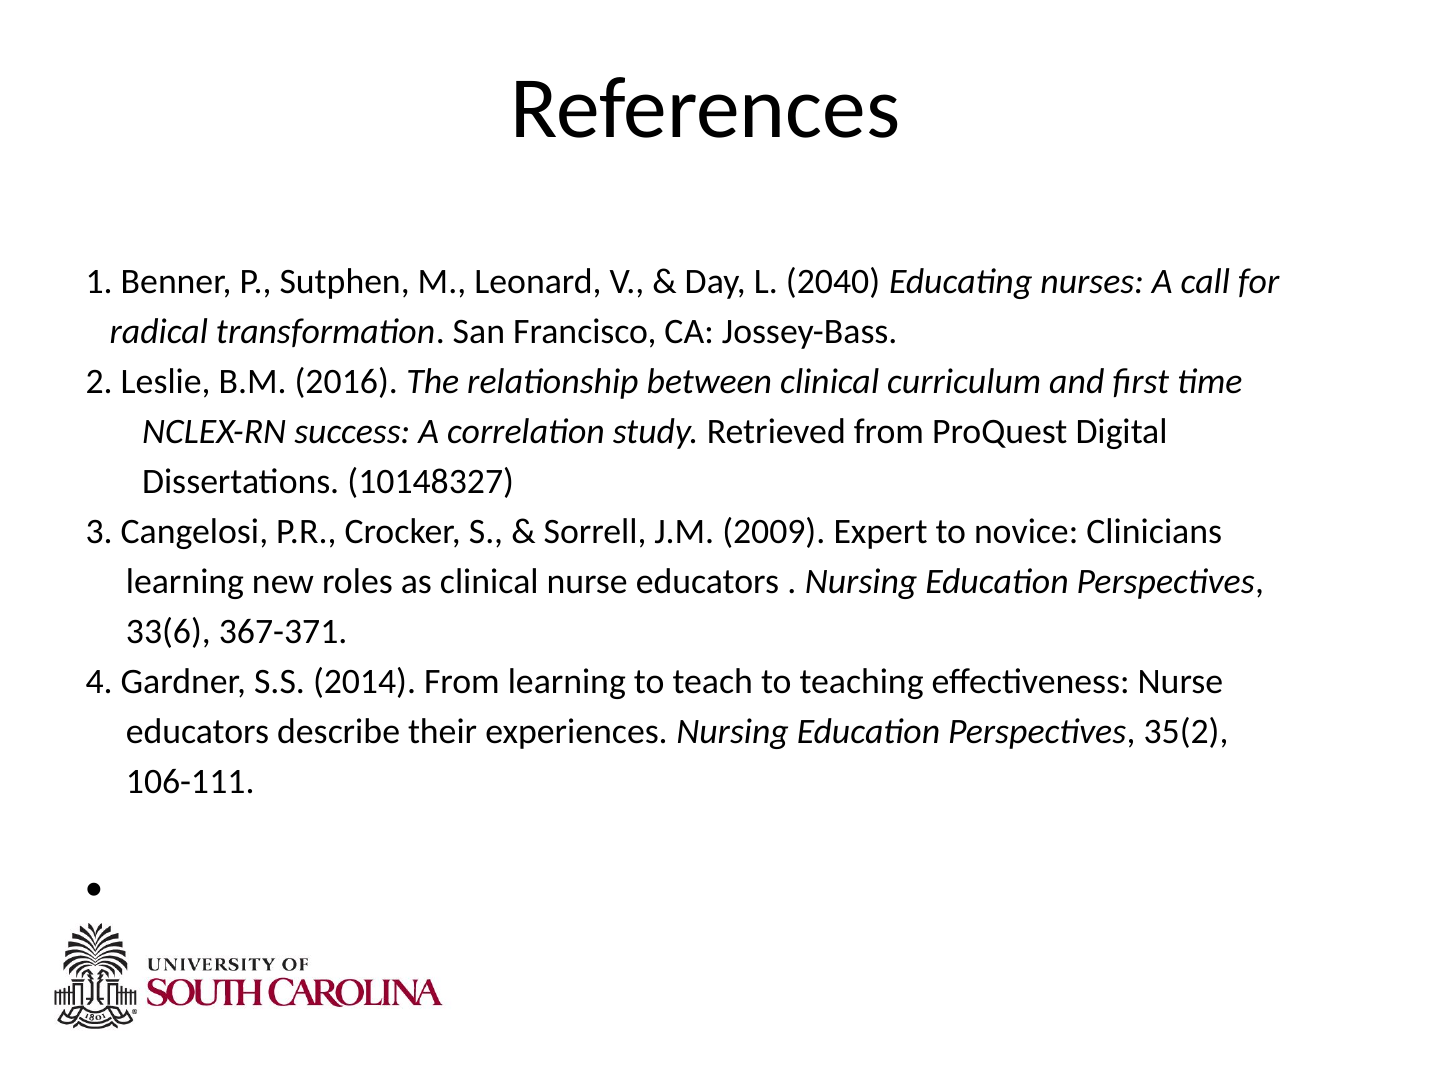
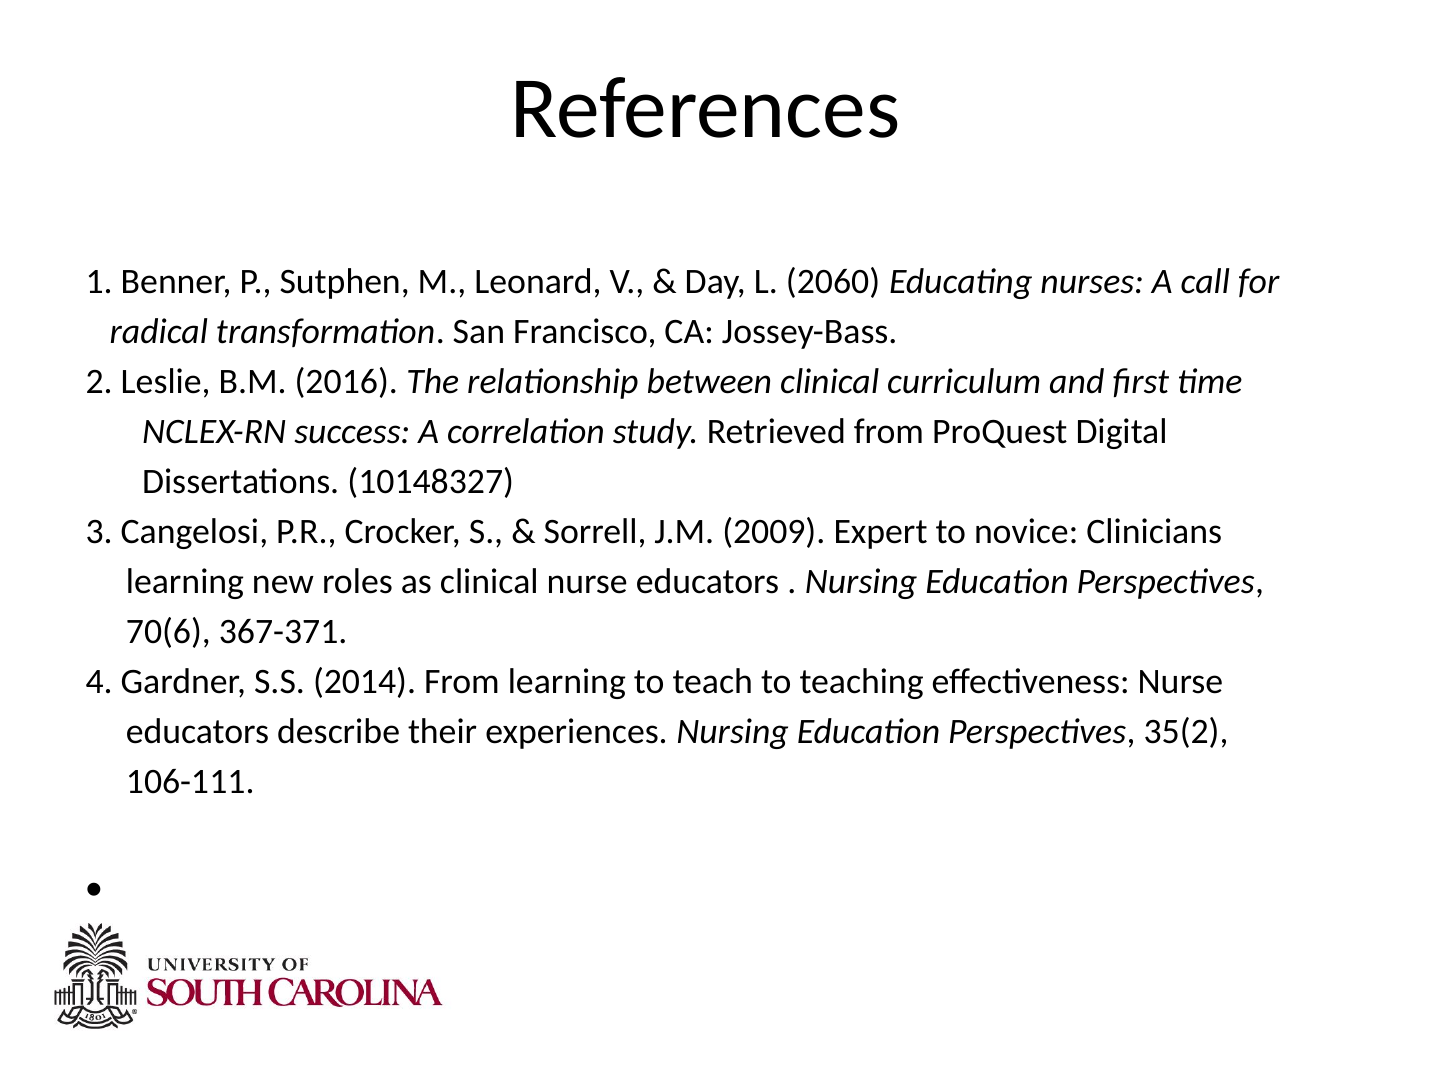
2040: 2040 -> 2060
33(6: 33(6 -> 70(6
